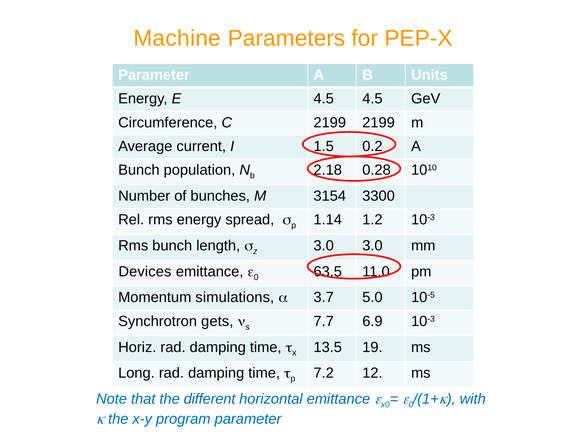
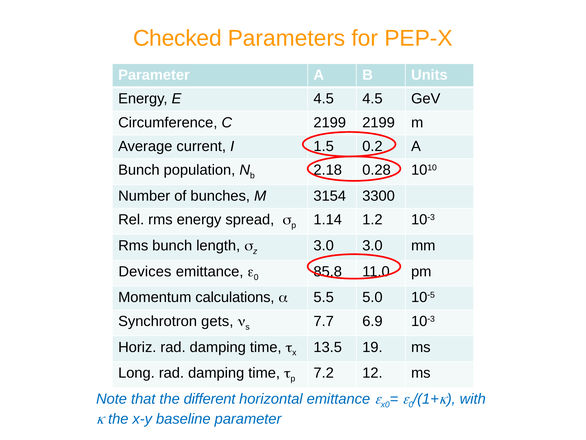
Machine: Machine -> Checked
63.5: 63.5 -> 85.8
simulations: simulations -> calculations
3.7: 3.7 -> 5.5
program: program -> baseline
